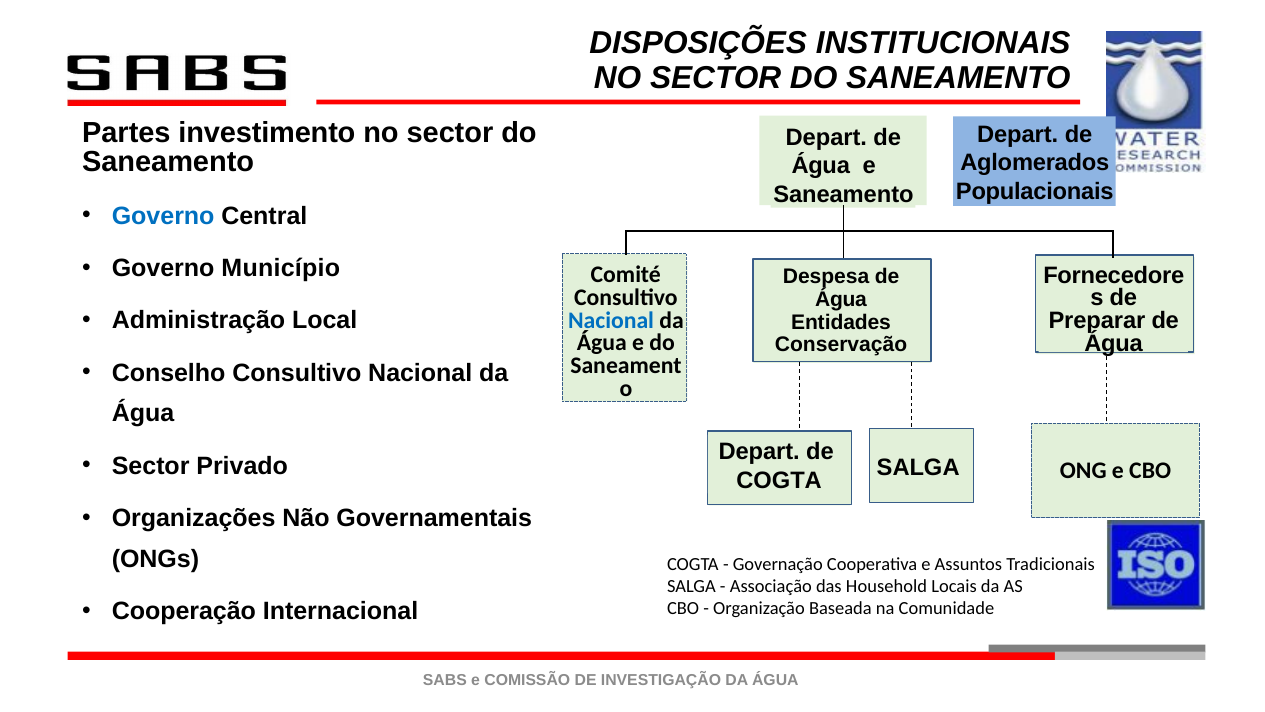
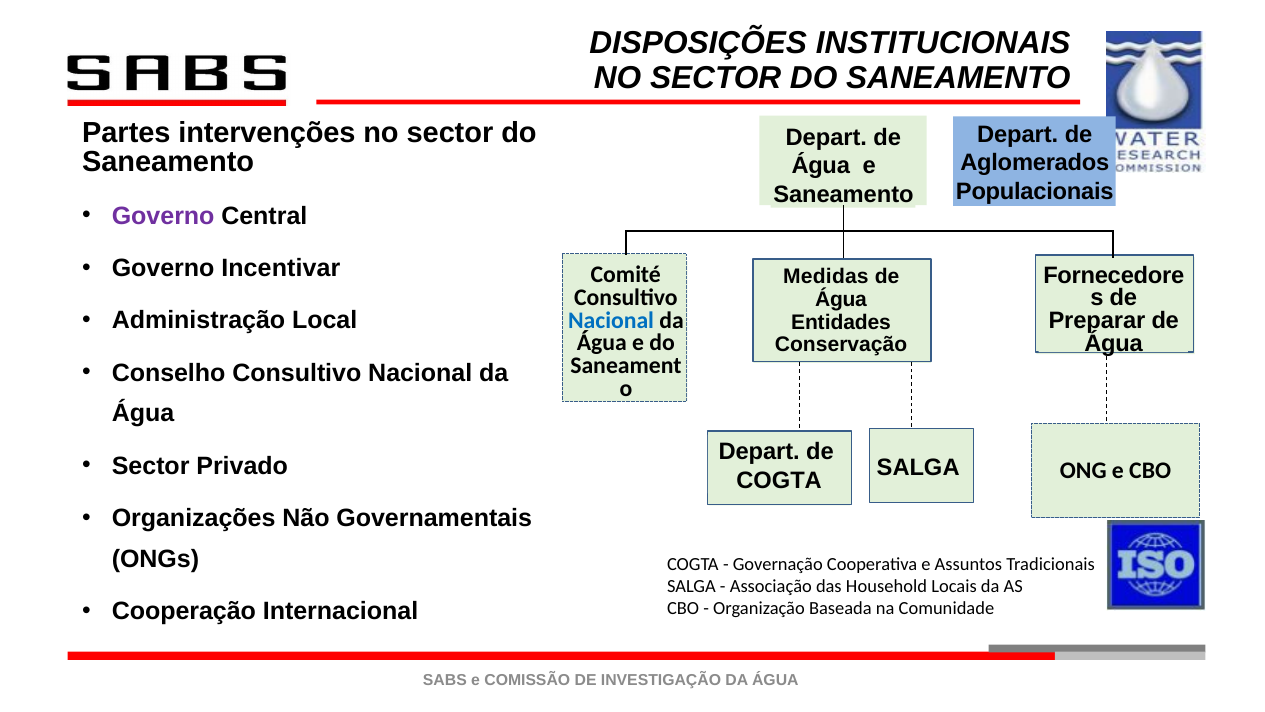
investimento: investimento -> intervenções
Governo at (163, 216) colour: blue -> purple
Município: Município -> Incentivar
Despesa: Despesa -> Medidas
